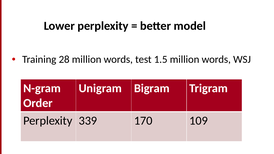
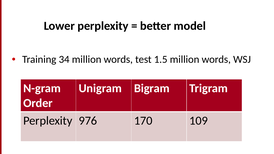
28: 28 -> 34
339: 339 -> 976
